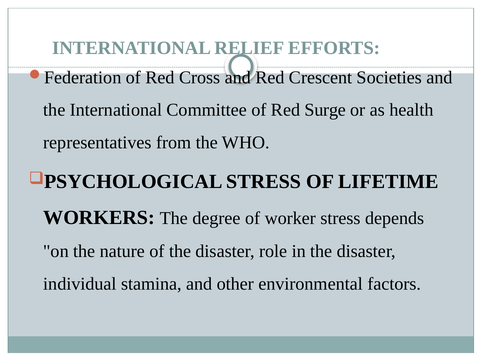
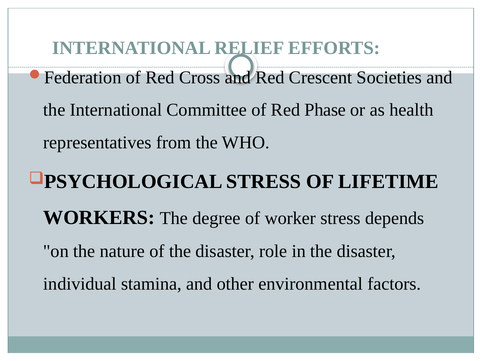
Surge: Surge -> Phase
